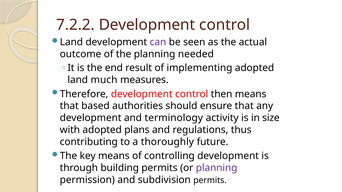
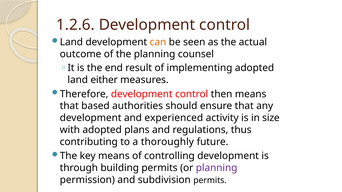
7.2.2: 7.2.2 -> 1.2.6
can colour: purple -> orange
needed: needed -> counsel
much: much -> either
terminology: terminology -> experienced
